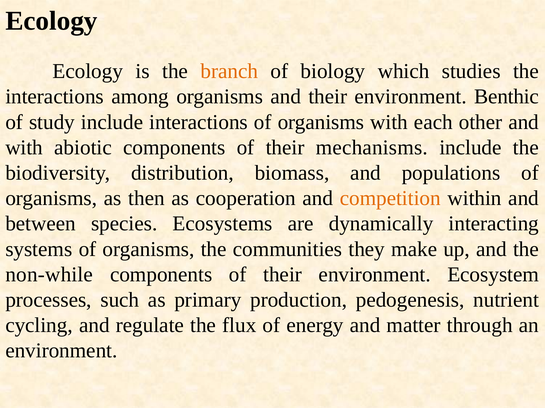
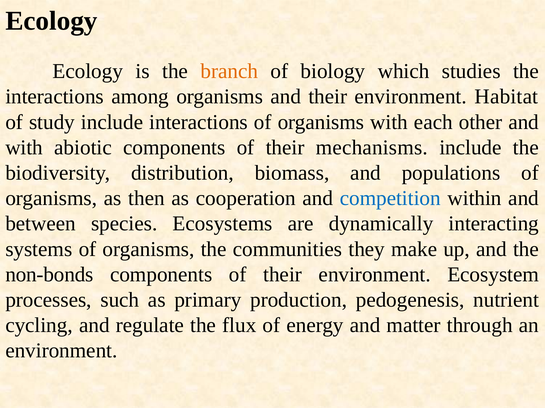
Benthic: Benthic -> Habitat
competition colour: orange -> blue
non-while: non-while -> non-bonds
